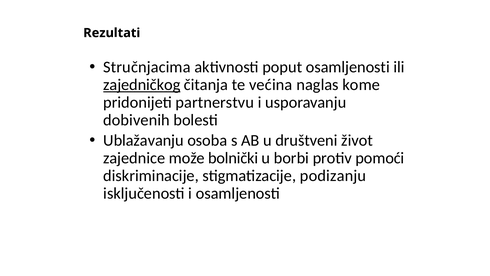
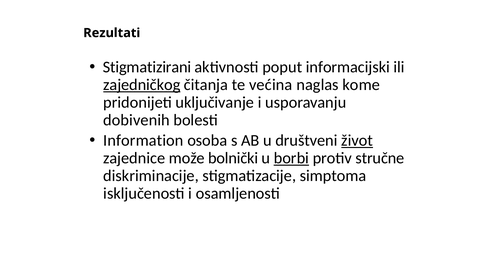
Stručnjacima: Stručnjacima -> Stigmatizirani
poput osamljenosti: osamljenosti -> informacijski
partnerstvu: partnerstvu -> uključivanje
Ublažavanju: Ublažavanju -> Information
život underline: none -> present
borbi underline: none -> present
pomoći: pomoći -> stručne
podizanju: podizanju -> simptoma
